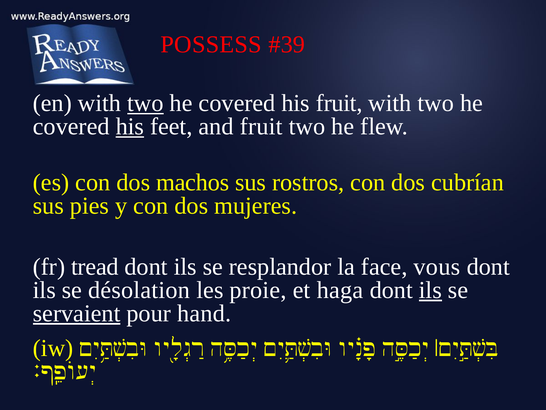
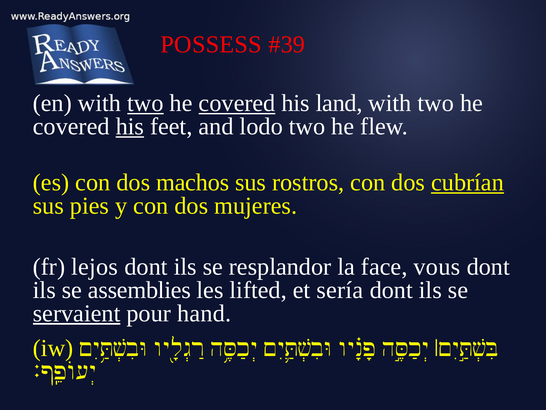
covered at (237, 103) underline: none -> present
his fruit: fruit -> land
and fruit: fruit -> lodo
cubrían underline: none -> present
tread: tread -> lejos
désolation: désolation -> assemblies
proie: proie -> lifted
haga: haga -> sería
ils at (430, 290) underline: present -> none
